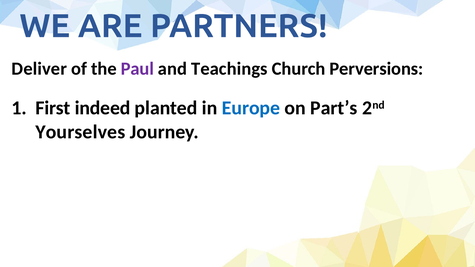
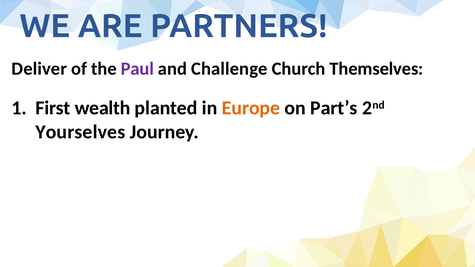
Teachings: Teachings -> Challenge
Perversions: Perversions -> Themselves
indeed: indeed -> wealth
Europe colour: blue -> orange
